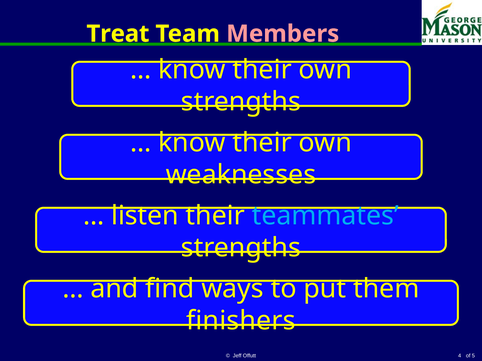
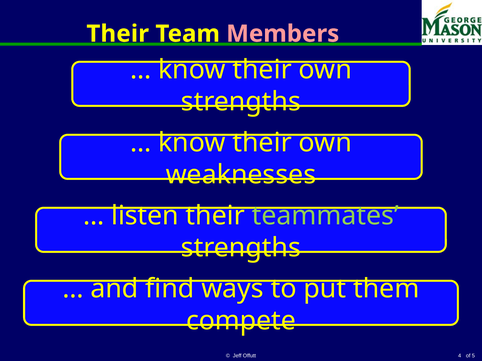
Treat at (118, 34): Treat -> Their
teammates colour: light blue -> light green
finishers: finishers -> compete
